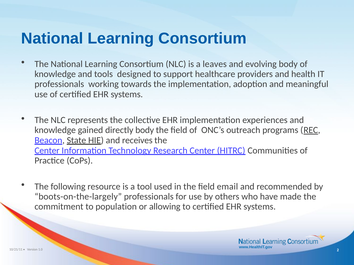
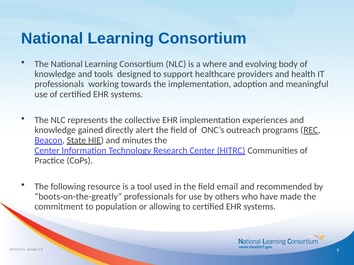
leaves: leaves -> where
directly body: body -> alert
receives: receives -> minutes
boots-on-the-largely: boots-on-the-largely -> boots-on-the-greatly
